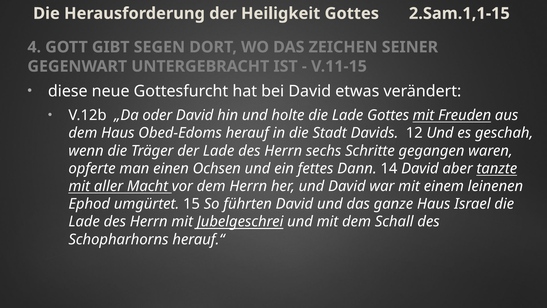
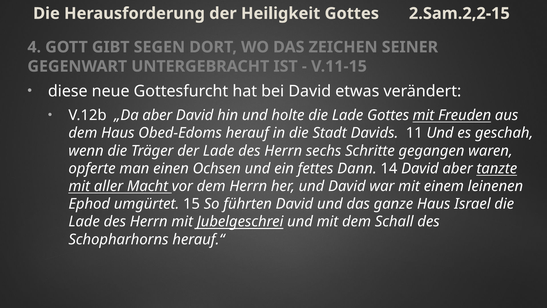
2.Sam.1,1-15: 2.Sam.1,1-15 -> 2.Sam.2,2-15
„Da oder: oder -> aber
12: 12 -> 11
